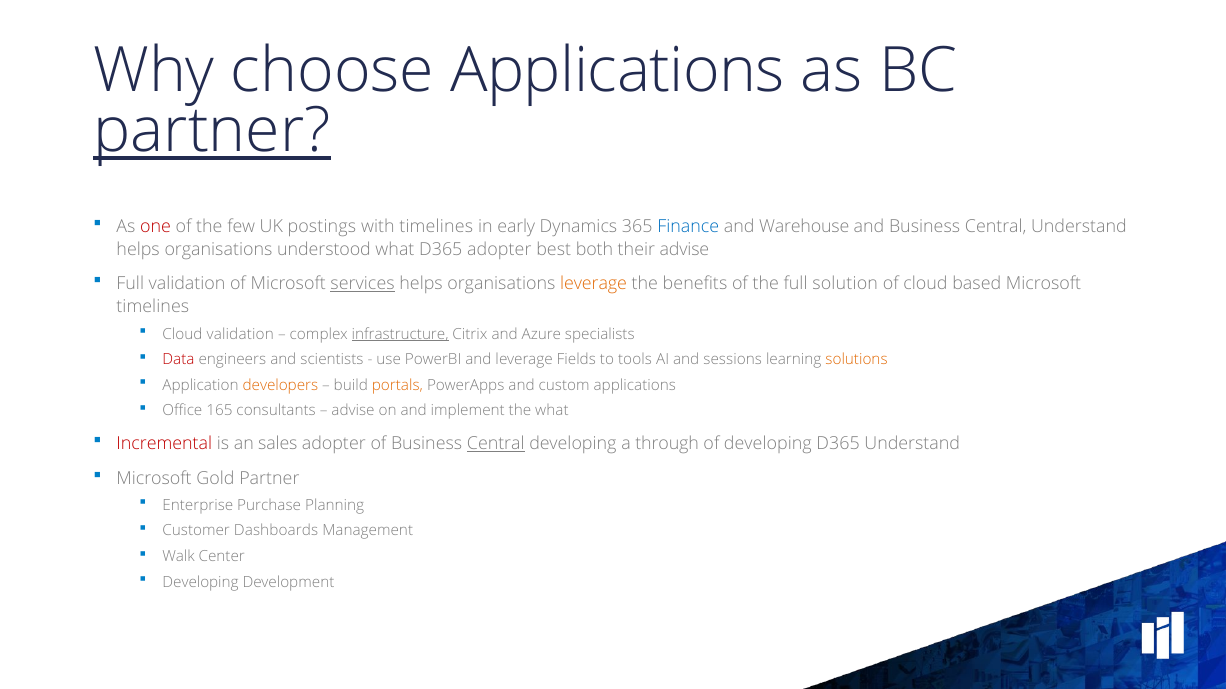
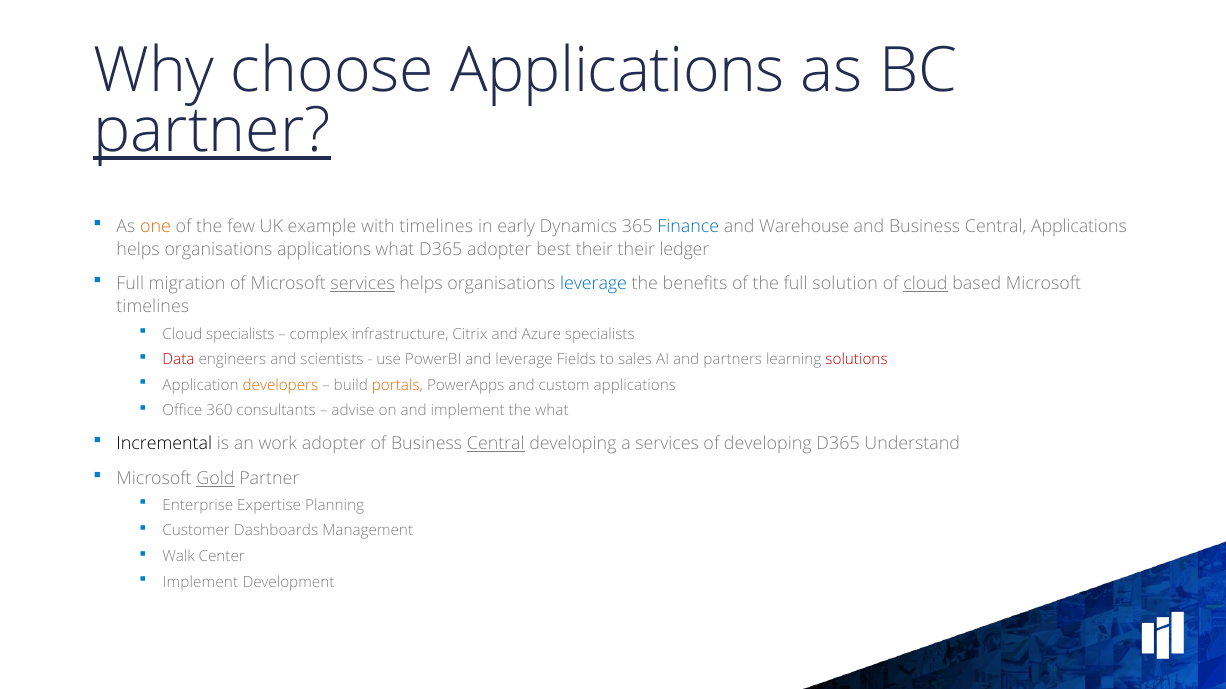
one colour: red -> orange
postings: postings -> example
Central Understand: Understand -> Applications
organisations understood: understood -> applications
best both: both -> their
their advise: advise -> ledger
Full validation: validation -> migration
leverage at (594, 284) colour: orange -> blue
cloud at (925, 284) underline: none -> present
Cloud validation: validation -> specialists
infrastructure underline: present -> none
tools: tools -> sales
sessions: sessions -> partners
solutions colour: orange -> red
165: 165 -> 360
Incremental colour: red -> black
sales: sales -> work
a through: through -> services
Gold underline: none -> present
Purchase: Purchase -> Expertise
Developing at (201, 582): Developing -> Implement
